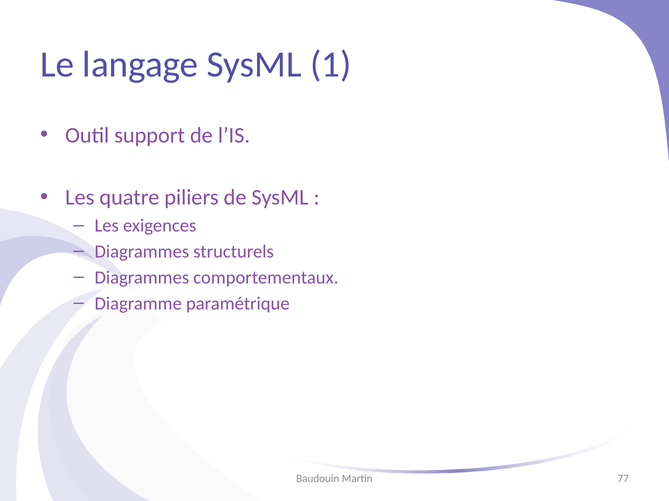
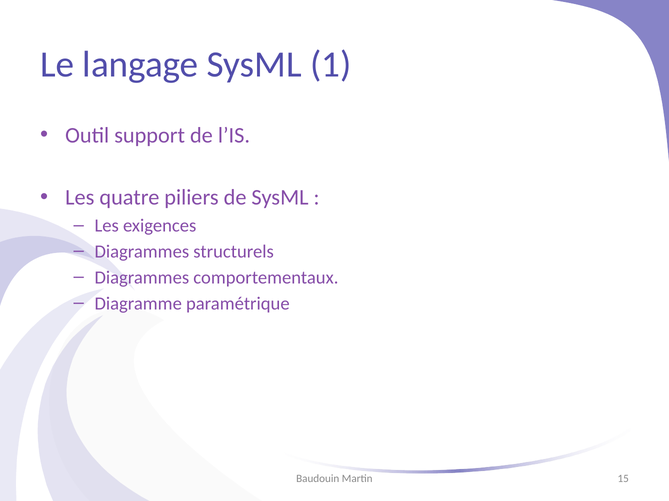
77: 77 -> 15
